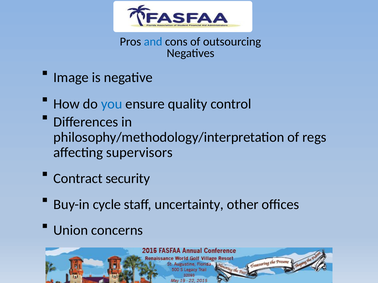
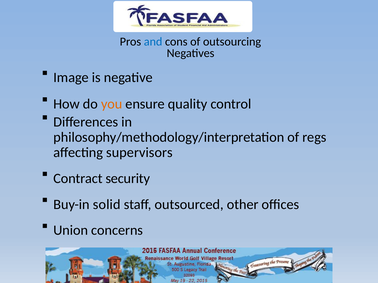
you colour: blue -> orange
cycle: cycle -> solid
uncertainty: uncertainty -> outsourced
